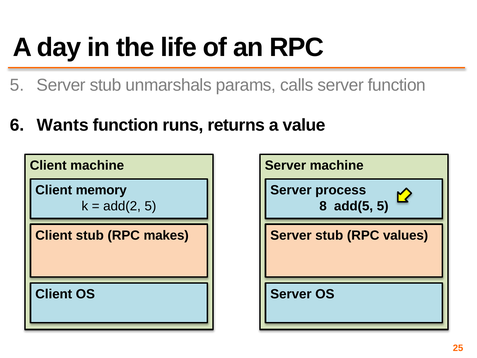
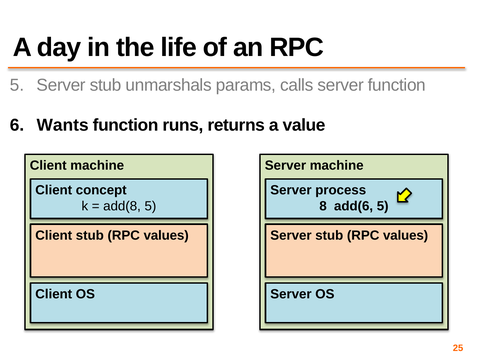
memory: memory -> concept
add(2: add(2 -> add(8
add(5: add(5 -> add(6
Client stub RPC makes: makes -> values
